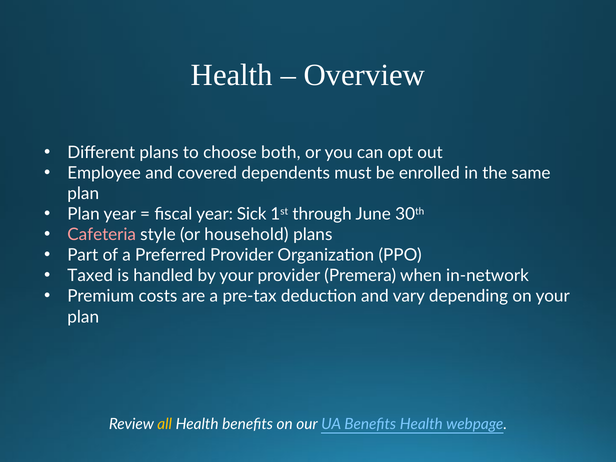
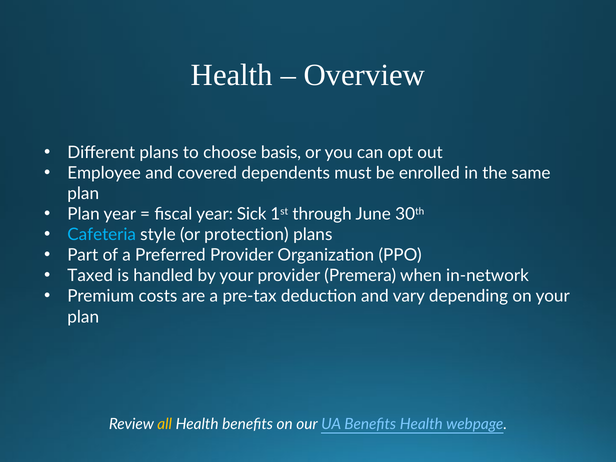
both: both -> basis
Cafeteria colour: pink -> light blue
household: household -> protection
